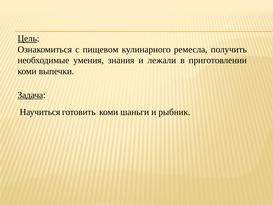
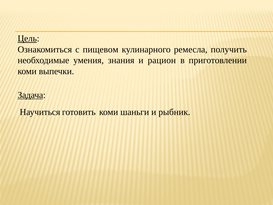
лежали: лежали -> рацион
